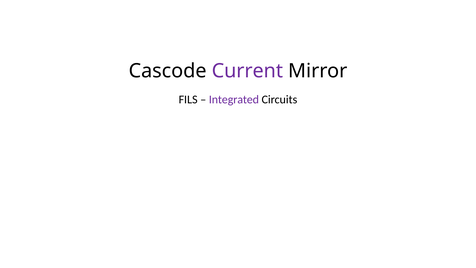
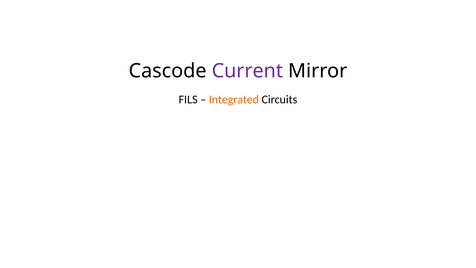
Integrated colour: purple -> orange
